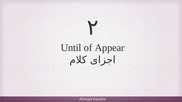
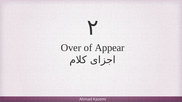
Until: Until -> Over
